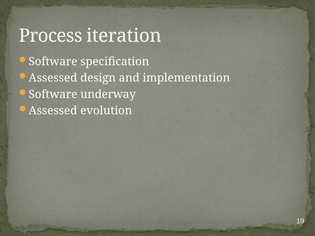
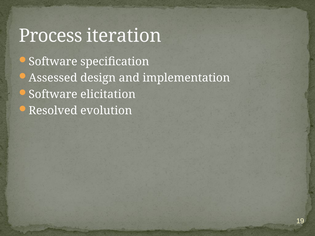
underway: underway -> elicitation
Assessed at (53, 111): Assessed -> Resolved
